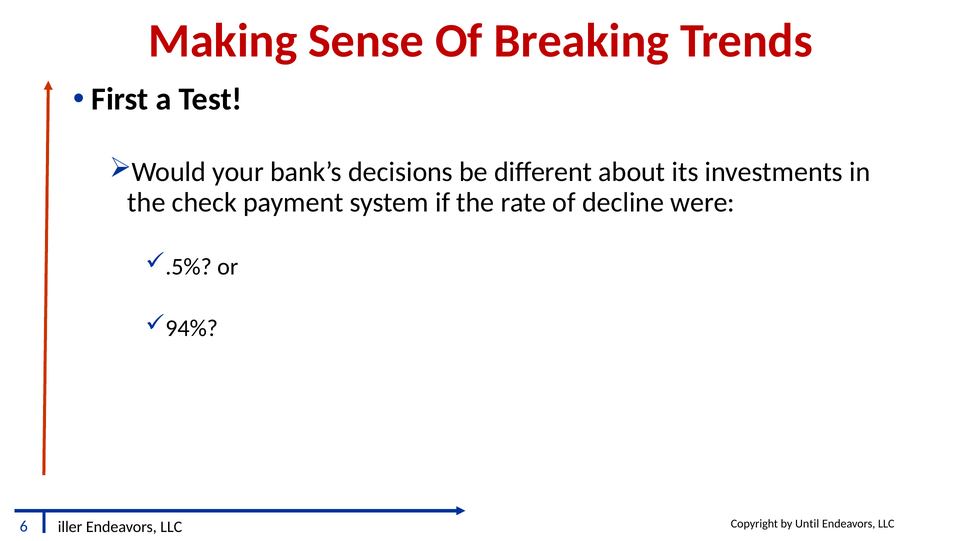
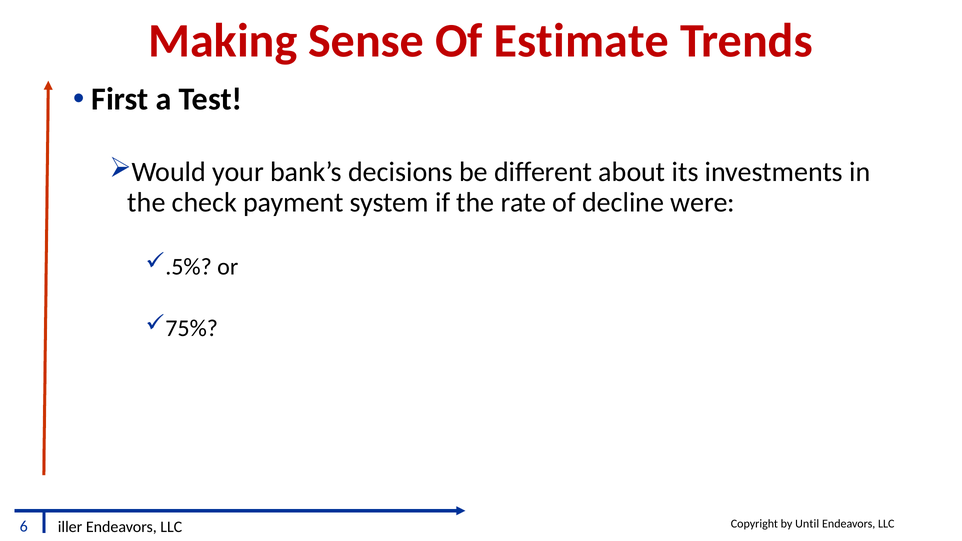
Breaking: Breaking -> Estimate
94%: 94% -> 75%
